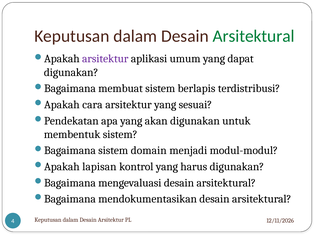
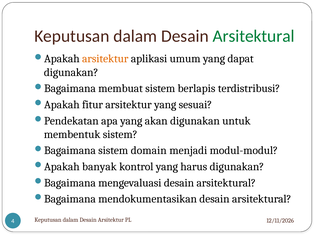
arsitektur at (105, 59) colour: purple -> orange
cara: cara -> fitur
lapisan: lapisan -> banyak
